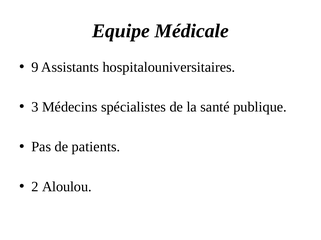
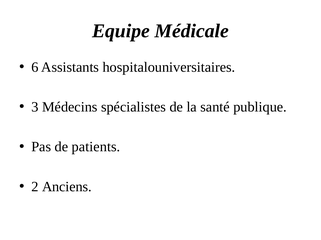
9: 9 -> 6
Aloulou: Aloulou -> Anciens
